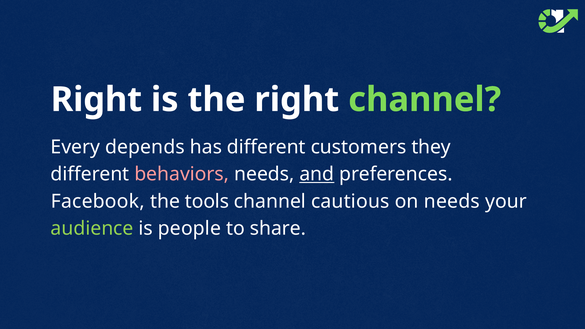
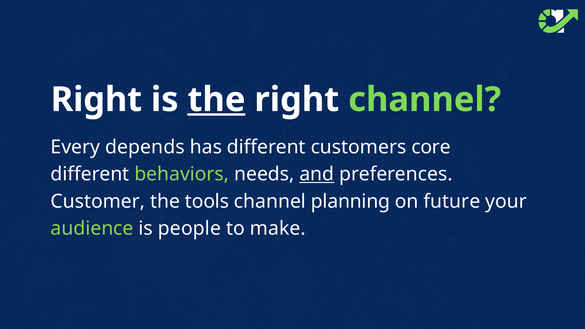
the at (216, 100) underline: none -> present
they: they -> core
behaviors colour: pink -> light green
Facebook: Facebook -> Customer
cautious: cautious -> planning
on needs: needs -> future
share: share -> make
